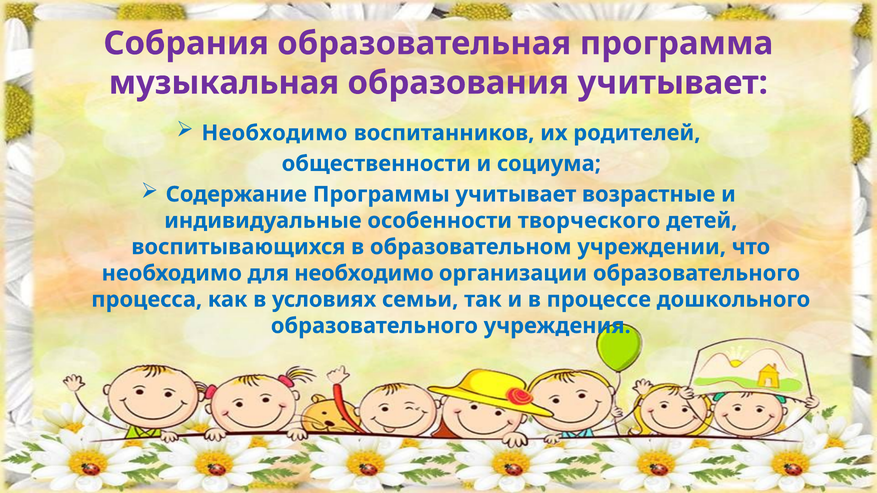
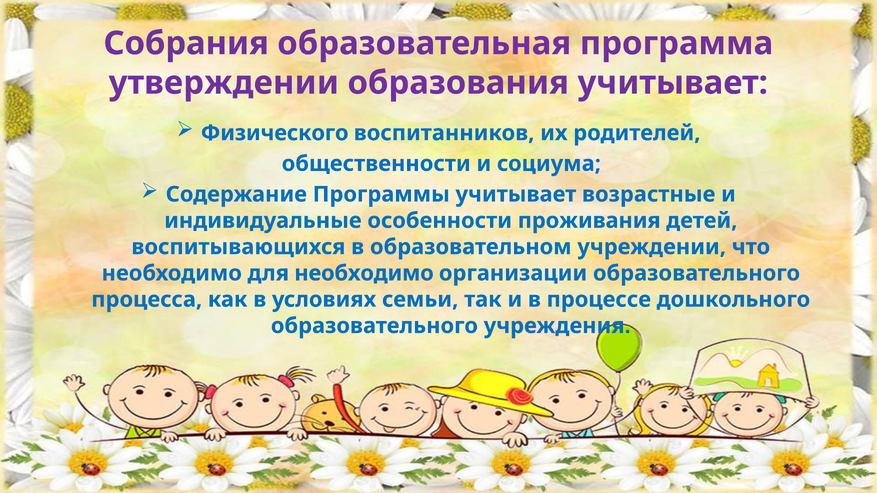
музыкальная: музыкальная -> утверждении
Необходимо at (274, 133): Необходимо -> Физического
творческого: творческого -> проживания
